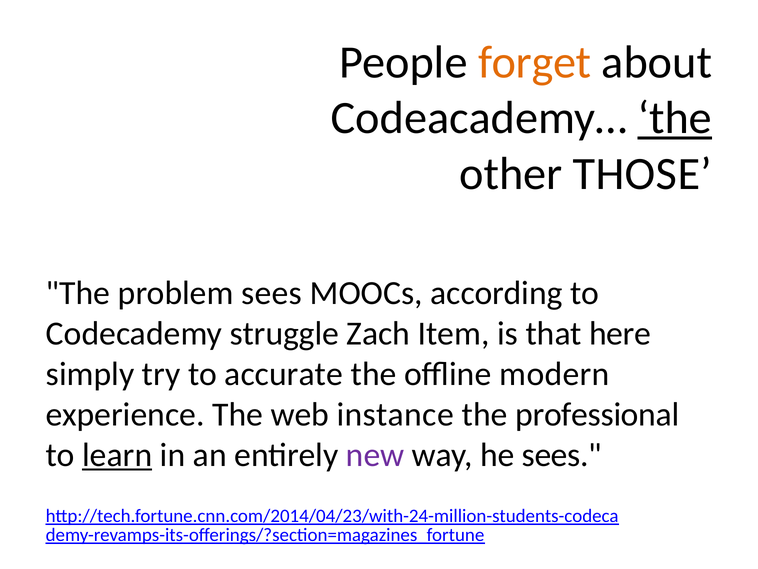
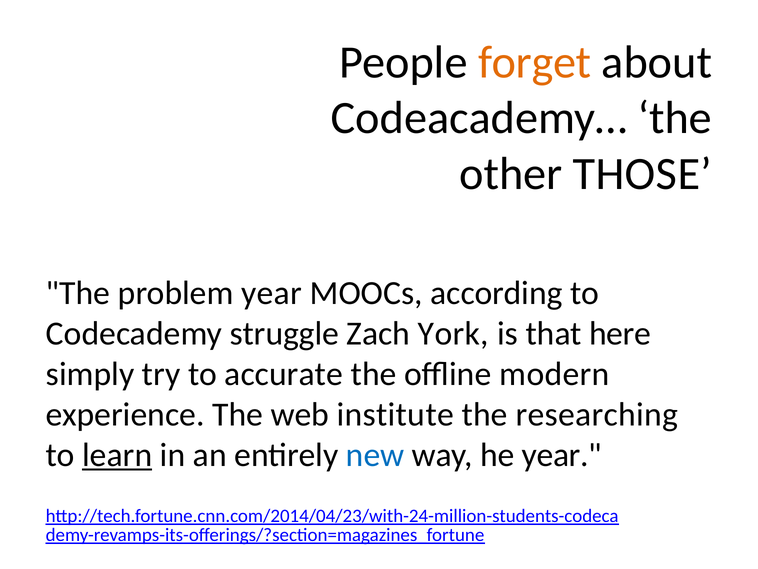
the at (675, 118) underline: present -> none
problem sees: sees -> year
Item: Item -> York
instance: instance -> institute
professional: professional -> researching
new colour: purple -> blue
he sees: sees -> year
